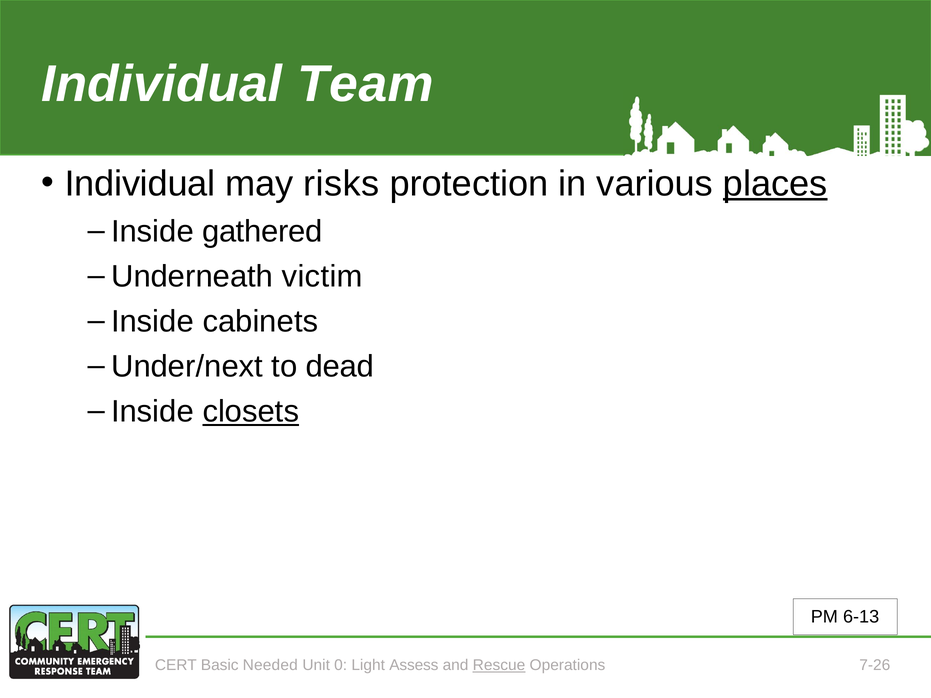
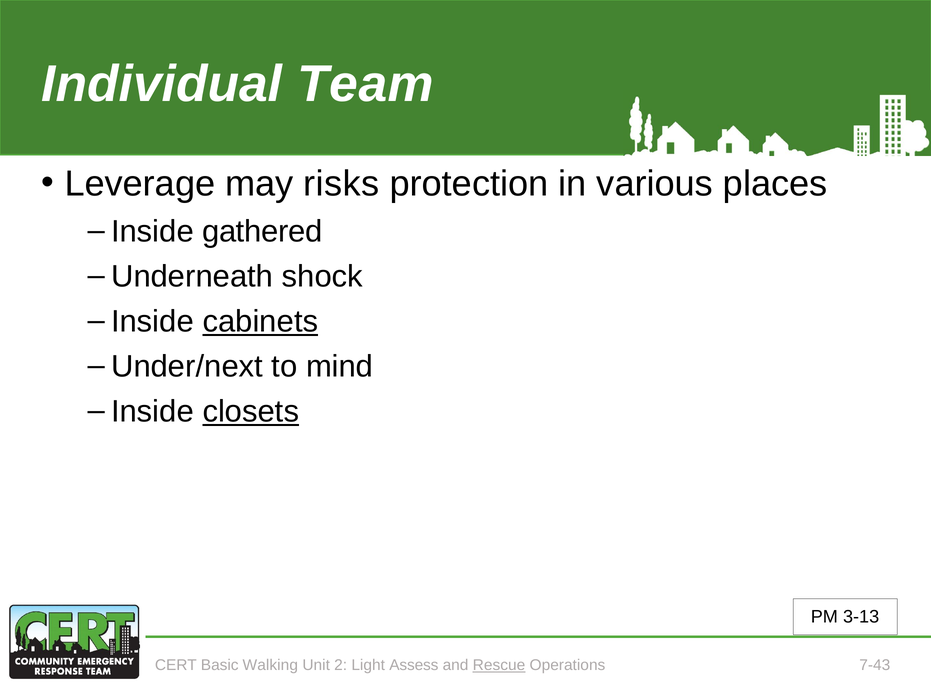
Individual at (140, 184): Individual -> Leverage
places underline: present -> none
victim: victim -> shock
cabinets underline: none -> present
dead: dead -> mind
6-13: 6-13 -> 3-13
Needed: Needed -> Walking
0: 0 -> 2
7-26: 7-26 -> 7-43
